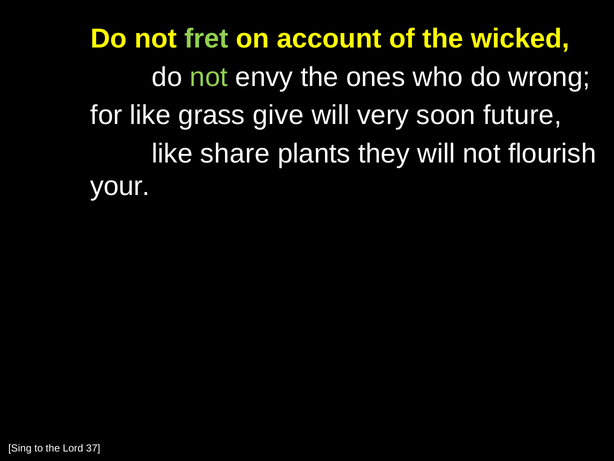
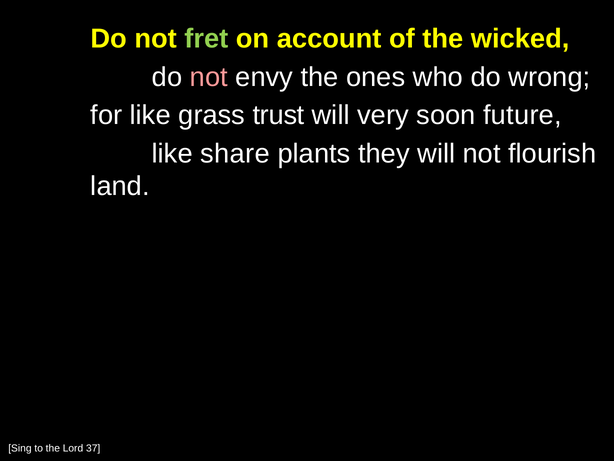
not at (209, 77) colour: light green -> pink
give: give -> trust
your: your -> land
